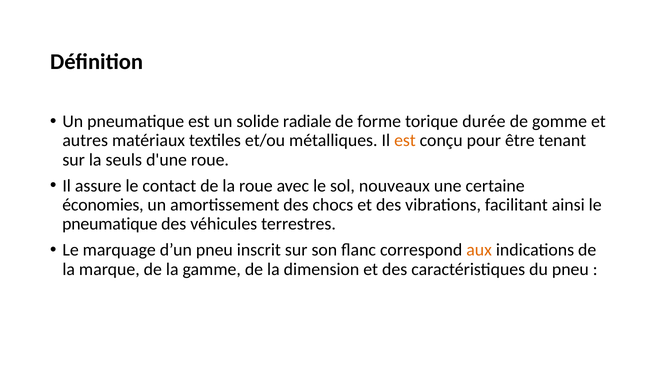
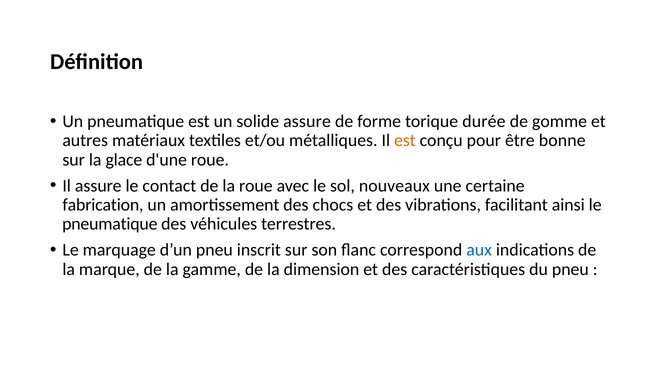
solide radiale: radiale -> assure
tenant: tenant -> bonne
seuls: seuls -> glace
économies: économies -> fabrication
aux colour: orange -> blue
